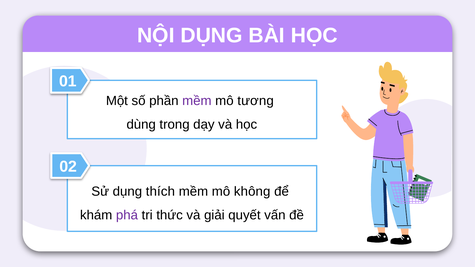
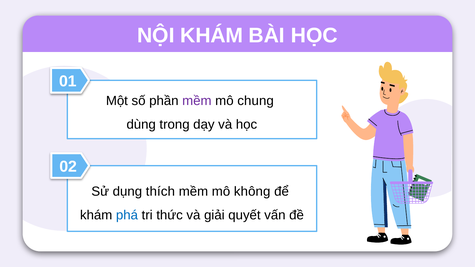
NỘI DỤNG: DỤNG -> KHÁM
tương: tương -> chung
phá colour: purple -> blue
